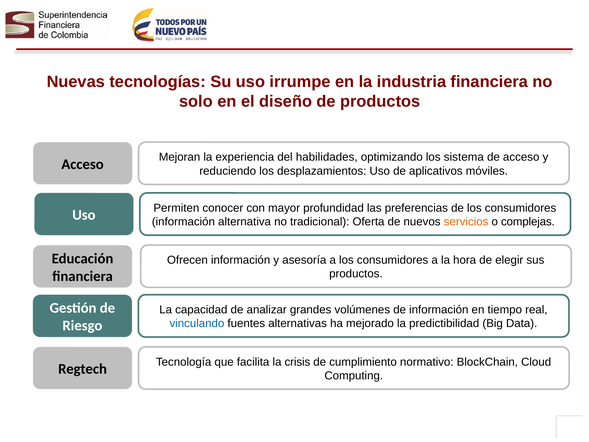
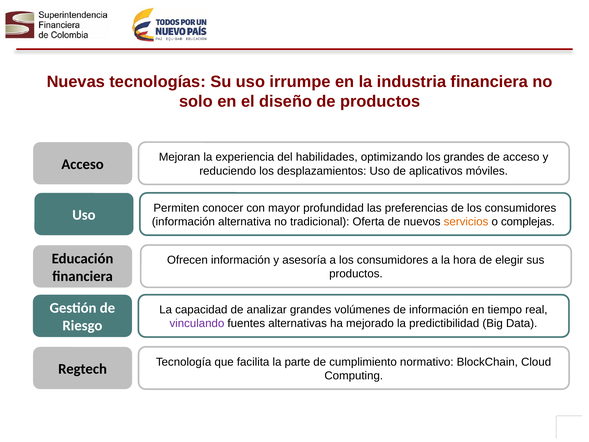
los sistema: sistema -> grandes
vinculando colour: blue -> purple
crisis: crisis -> parte
